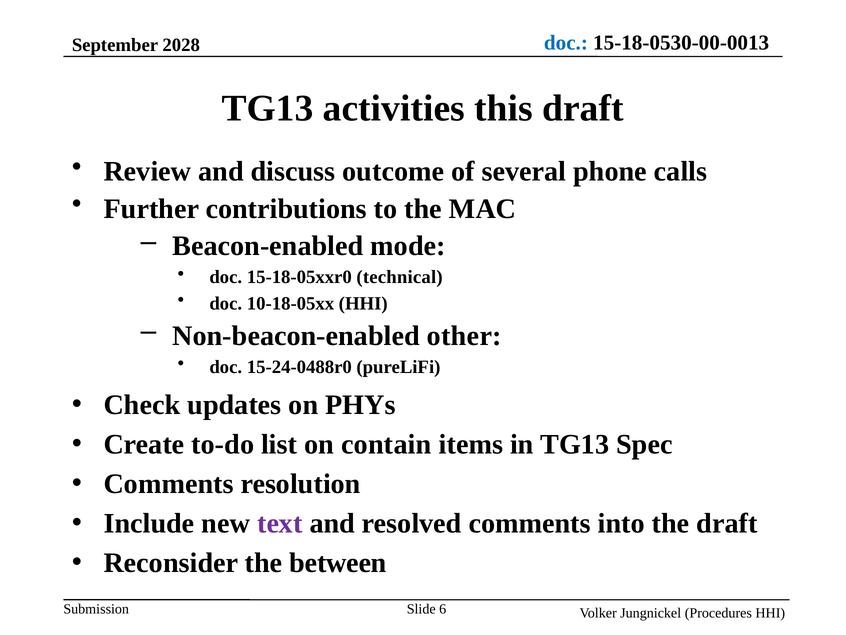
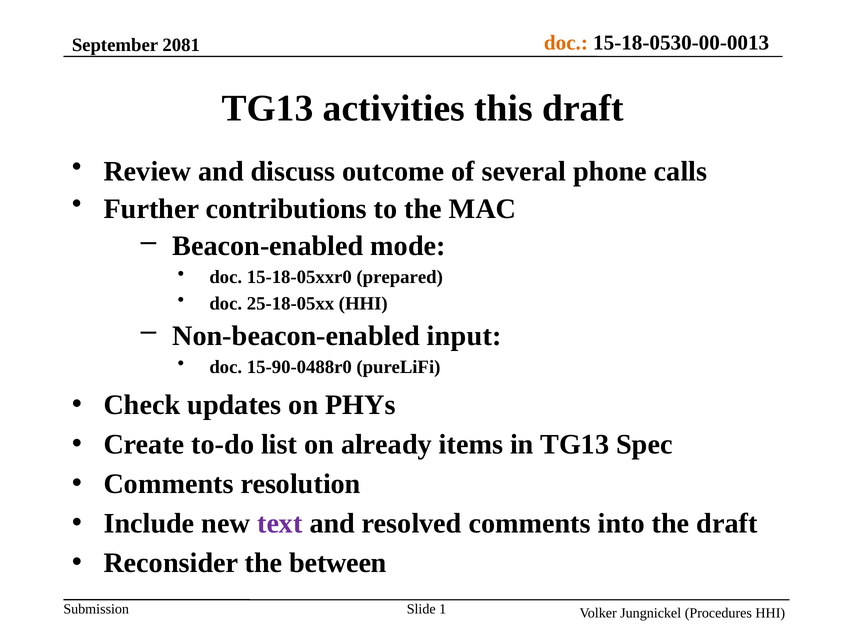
doc at (566, 43) colour: blue -> orange
2028: 2028 -> 2081
technical: technical -> prepared
10-18-05xx: 10-18-05xx -> 25-18-05xx
other: other -> input
15-24-0488r0: 15-24-0488r0 -> 15-90-0488r0
contain: contain -> already
6: 6 -> 1
